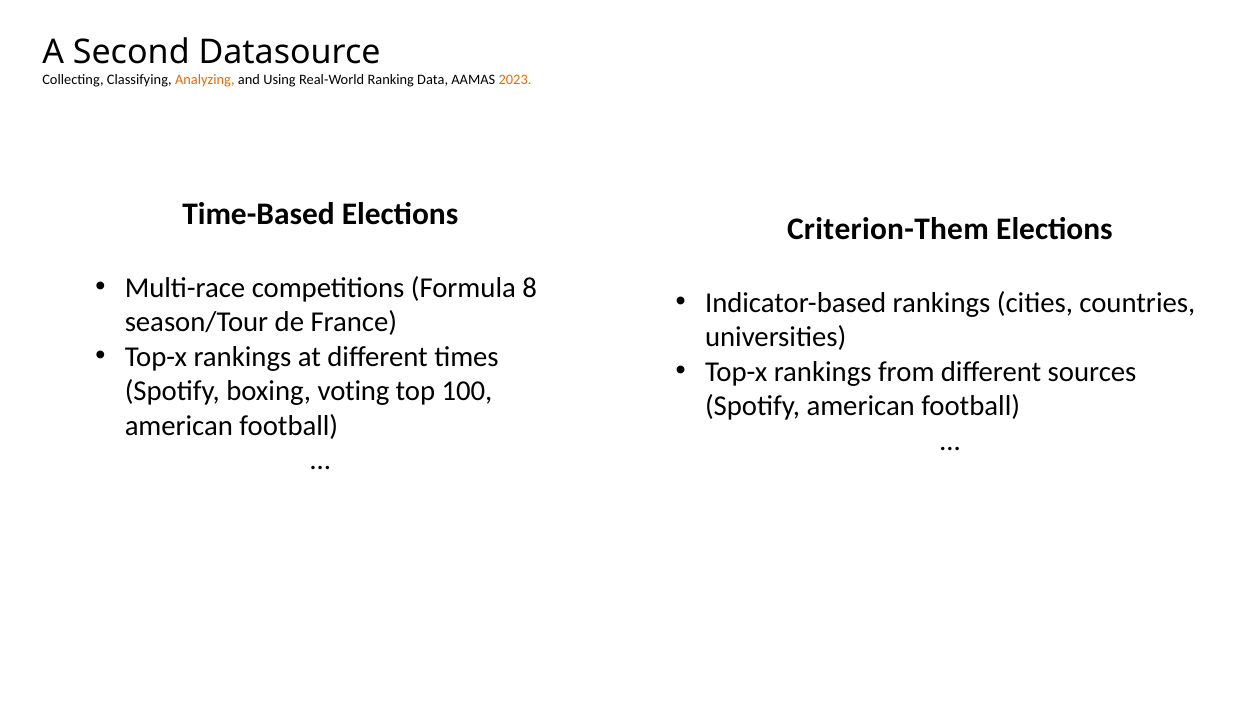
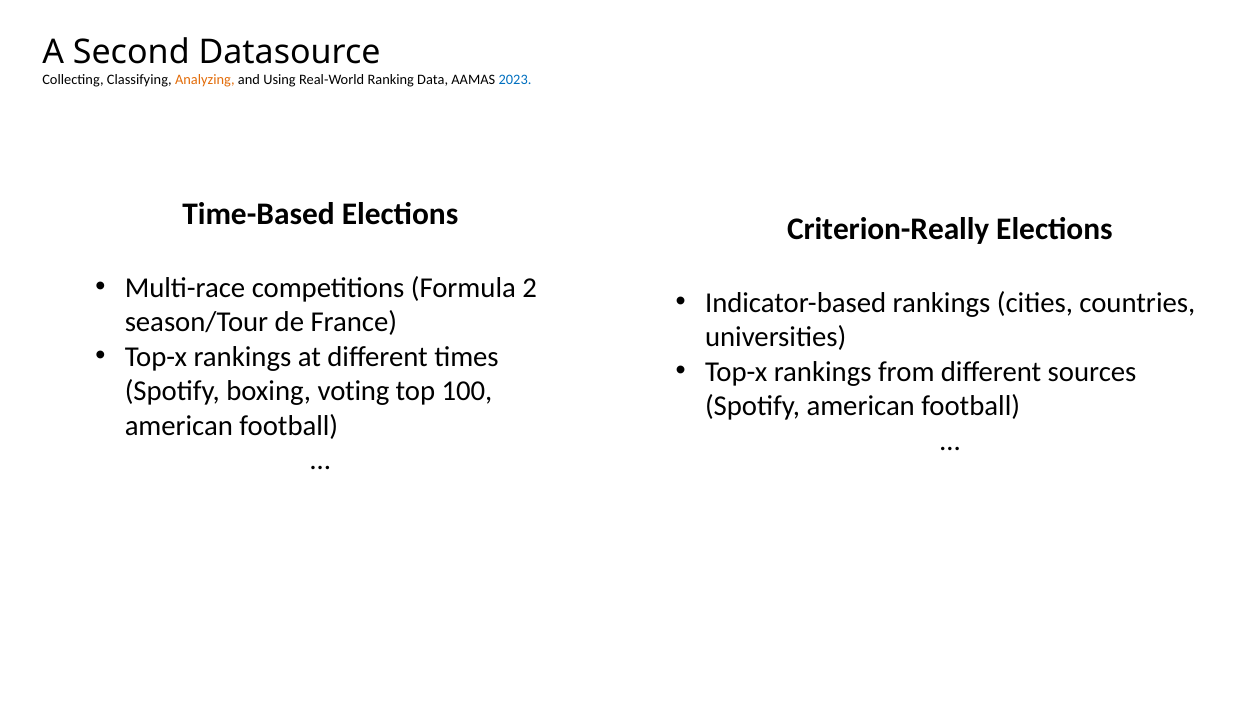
2023 colour: orange -> blue
Criterion-Them: Criterion-Them -> Criterion-Really
8: 8 -> 2
